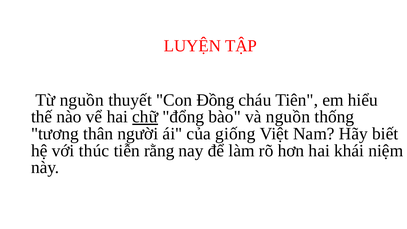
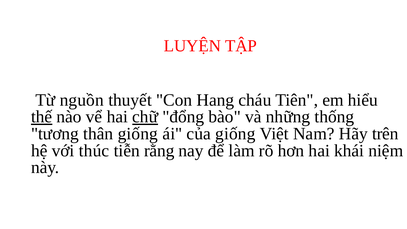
Đồng: Đồng -> Hang
thế underline: none -> present
và nguồn: nguồn -> những
thân người: người -> giống
biết: biết -> trên
